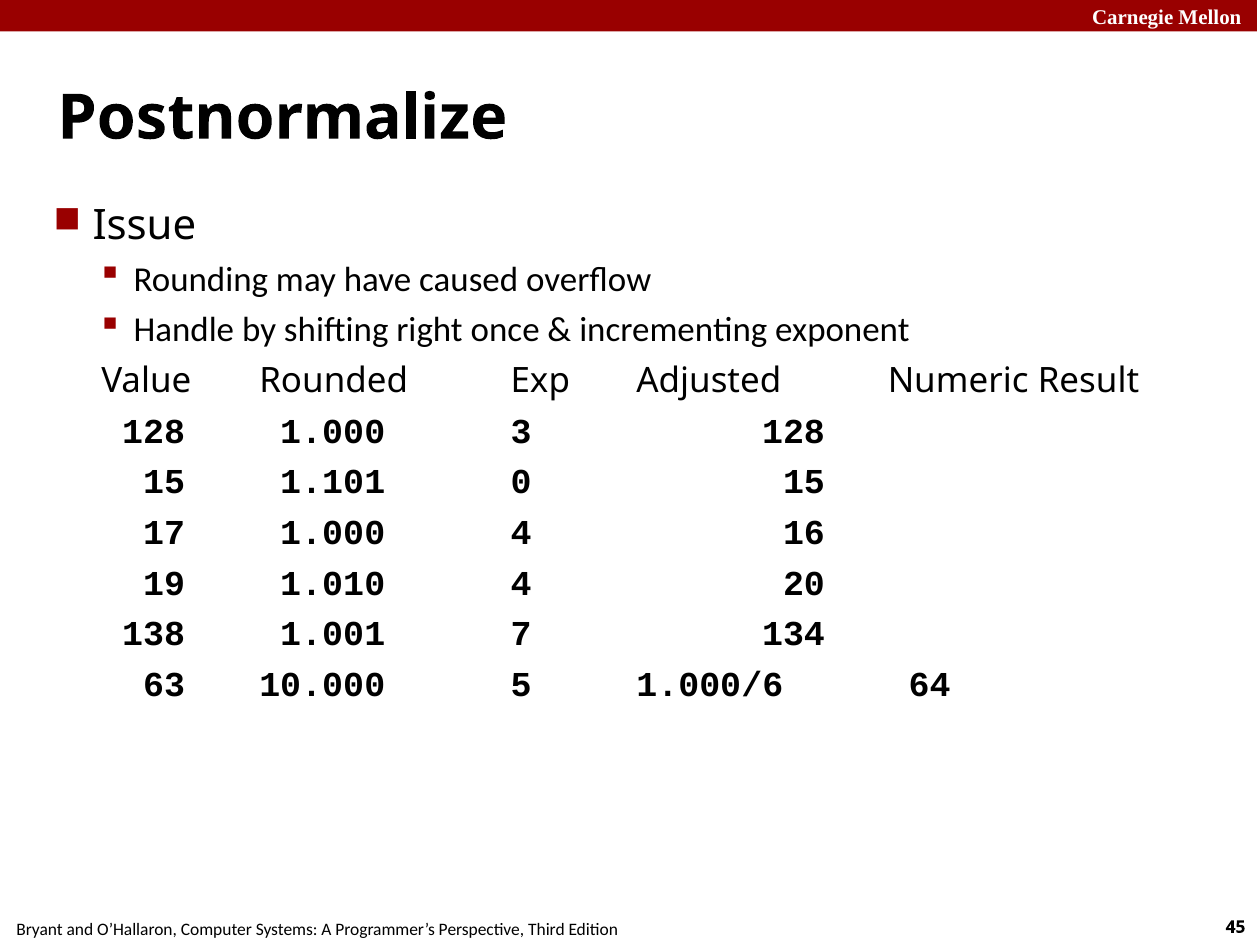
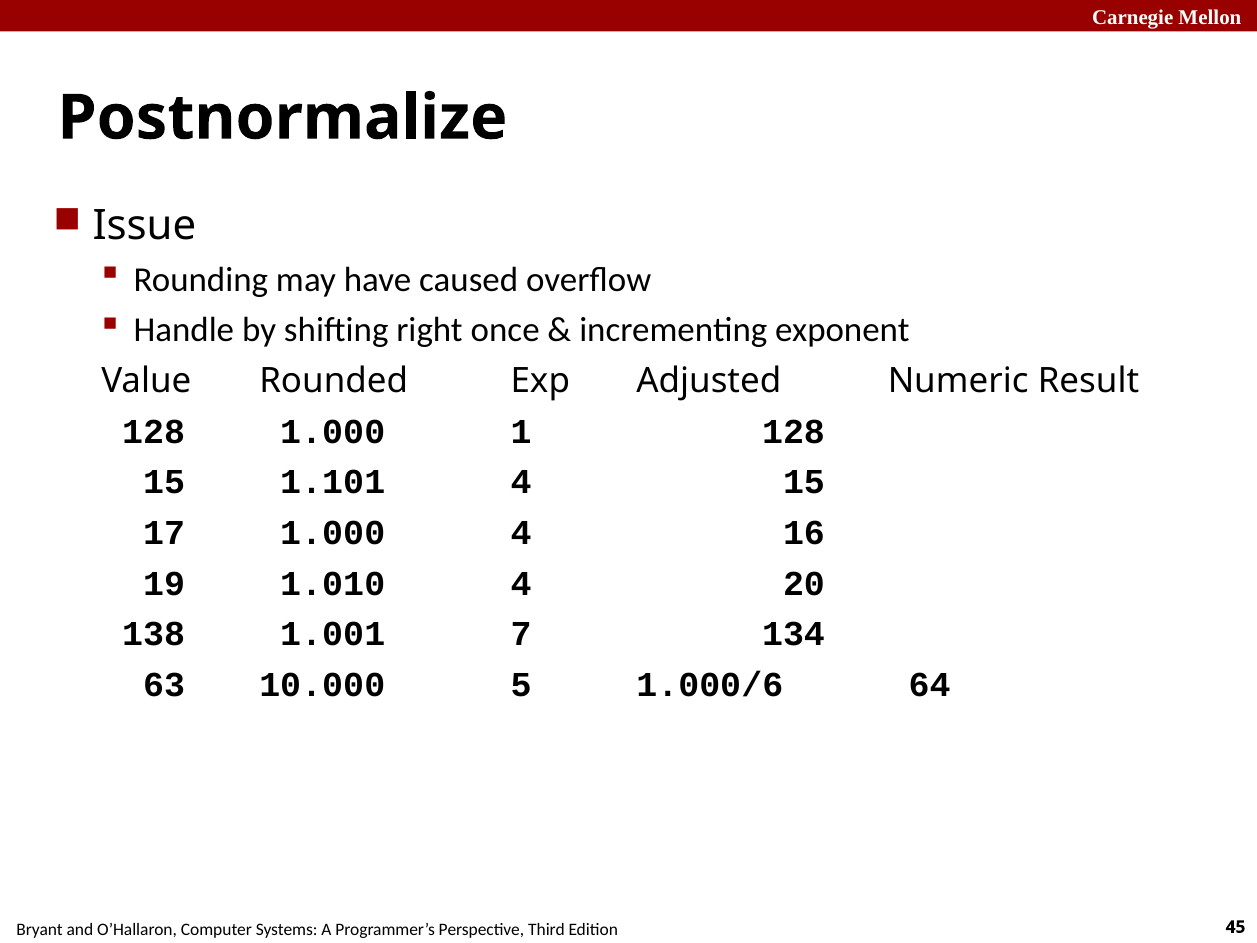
3: 3 -> 1
1.101 0: 0 -> 4
